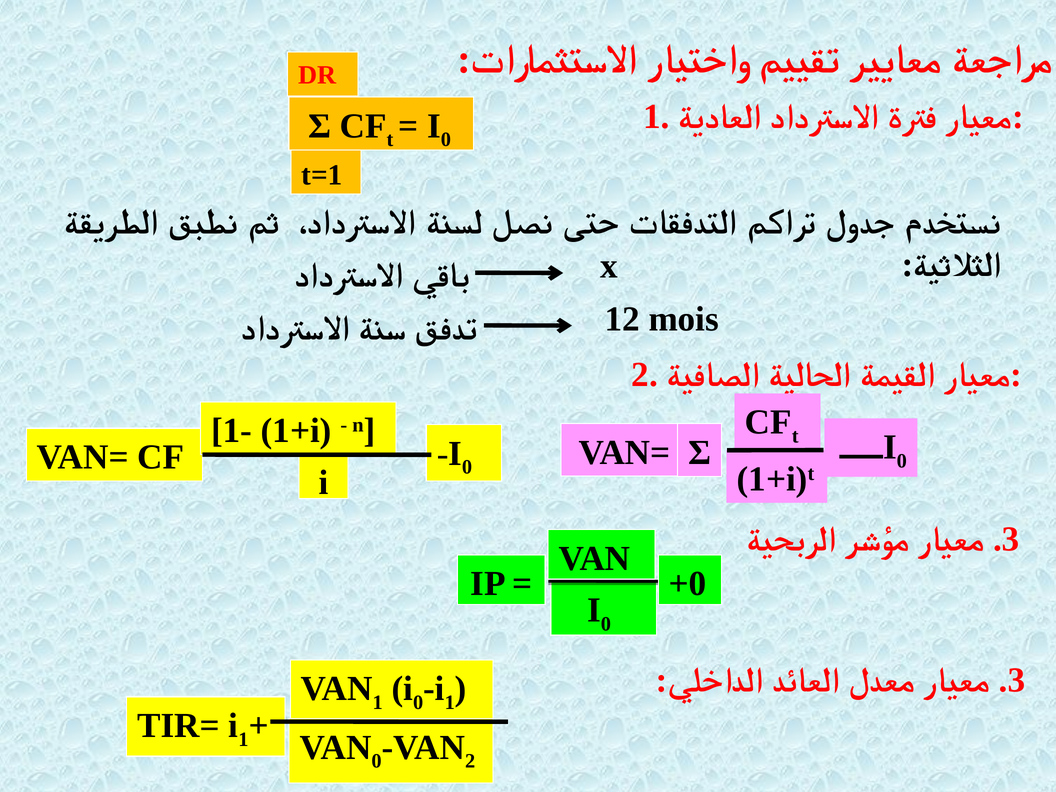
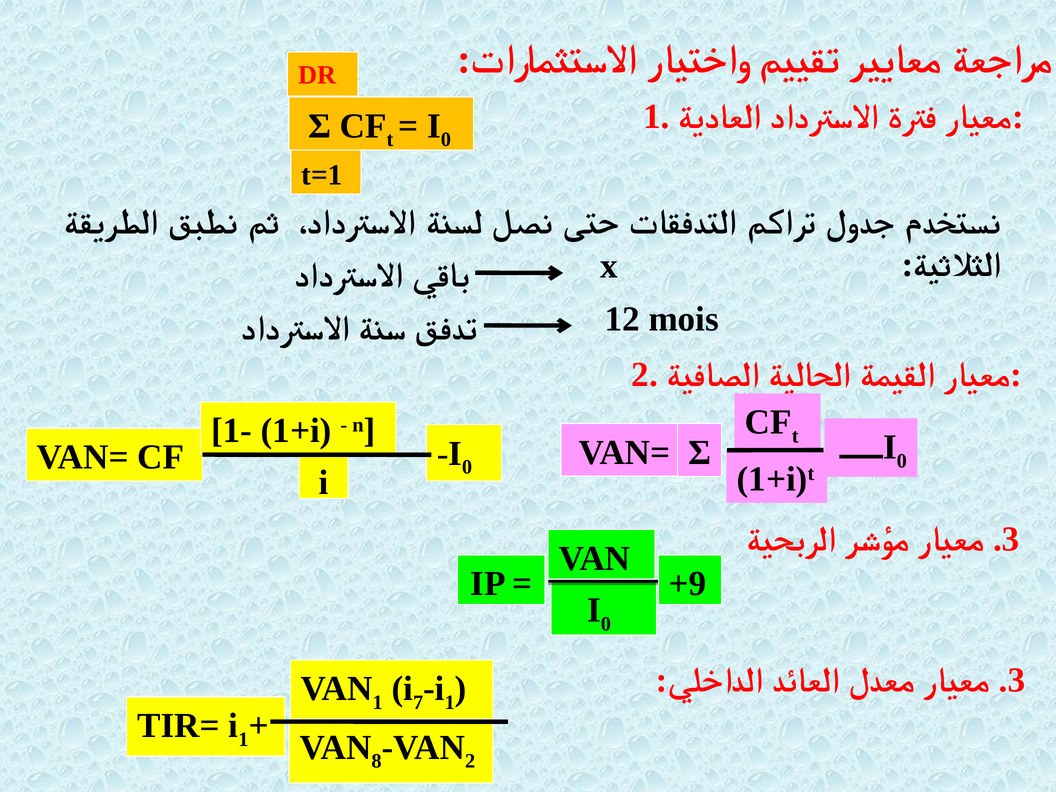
+0: +0 -> +9
1 i 0: 0 -> 7
VAN 0: 0 -> 8
